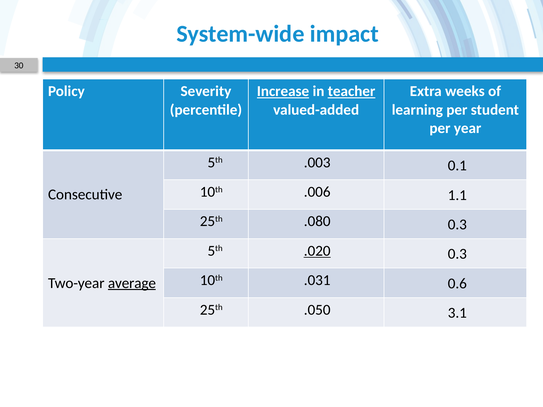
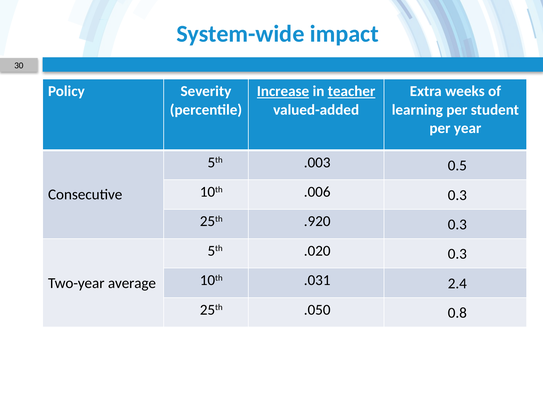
0.1: 0.1 -> 0.5
.006 1.1: 1.1 -> 0.3
.080: .080 -> .920
.020 underline: present -> none
0.6: 0.6 -> 2.4
average underline: present -> none
3.1: 3.1 -> 0.8
